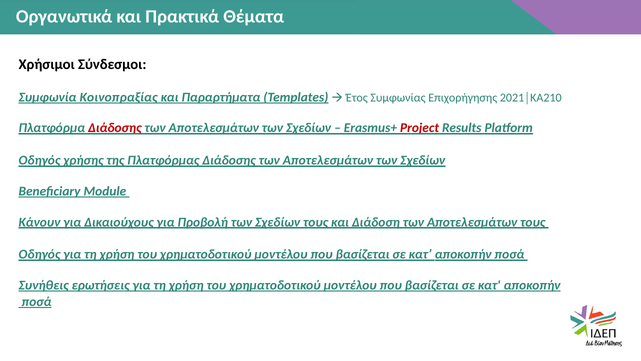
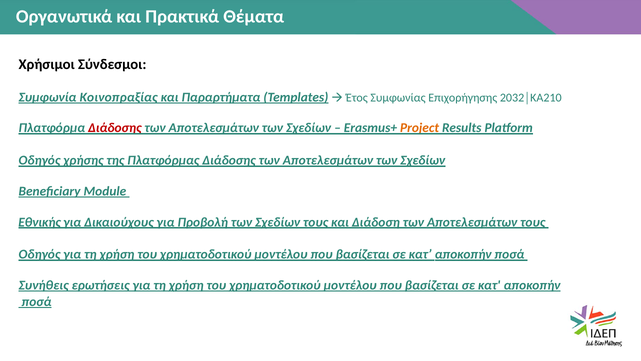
2021│ΚΑ210: 2021│ΚΑ210 -> 2032│ΚΑ210
Project colour: red -> orange
Κάνουν: Κάνουν -> Εθνικής
